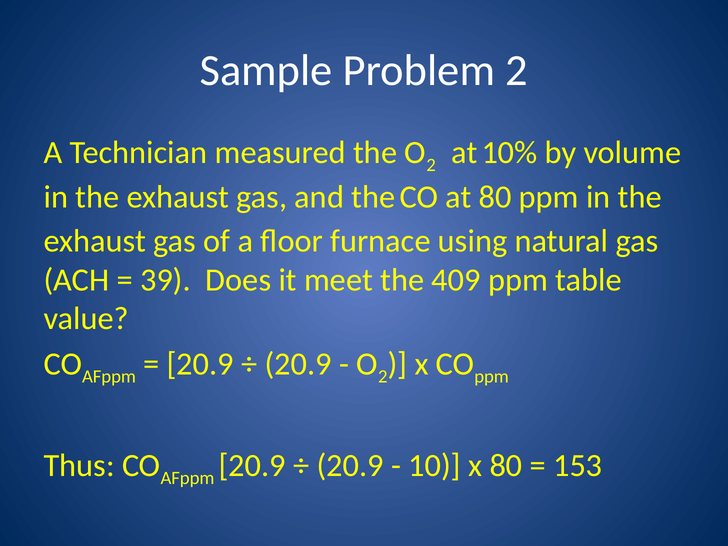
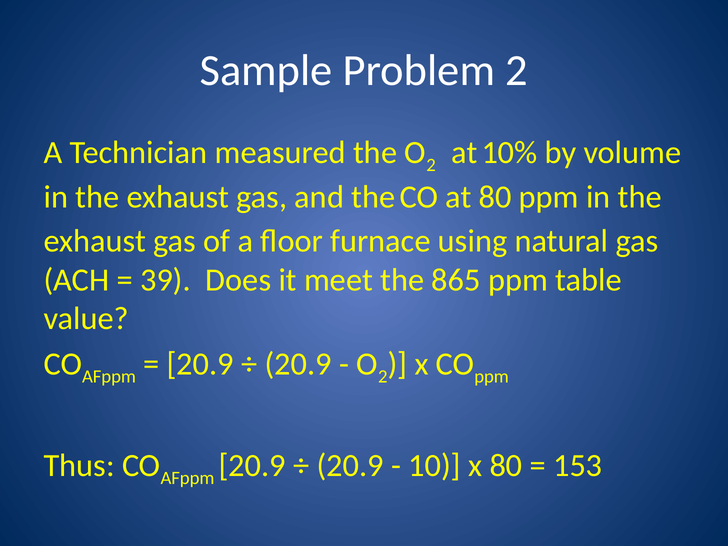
409: 409 -> 865
